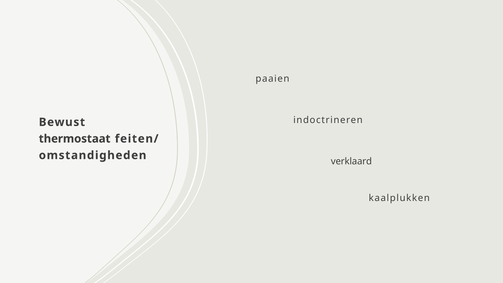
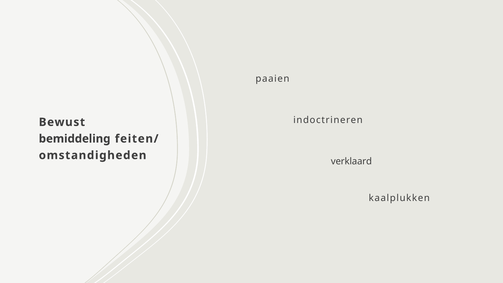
thermostaat: thermostaat -> bemiddeling
